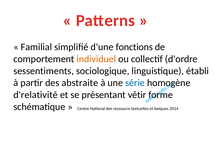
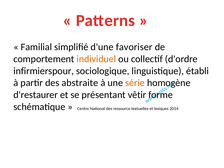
fonctions: fonctions -> favoriser
sessentiments: sessentiments -> infirmierspour
série colour: blue -> orange
d'relativité: d'relativité -> d'restaurer
